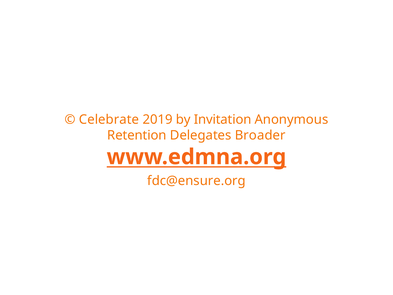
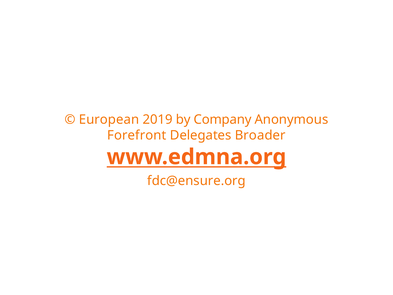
Celebrate: Celebrate -> European
Invitation: Invitation -> Company
Retention: Retention -> Forefront
